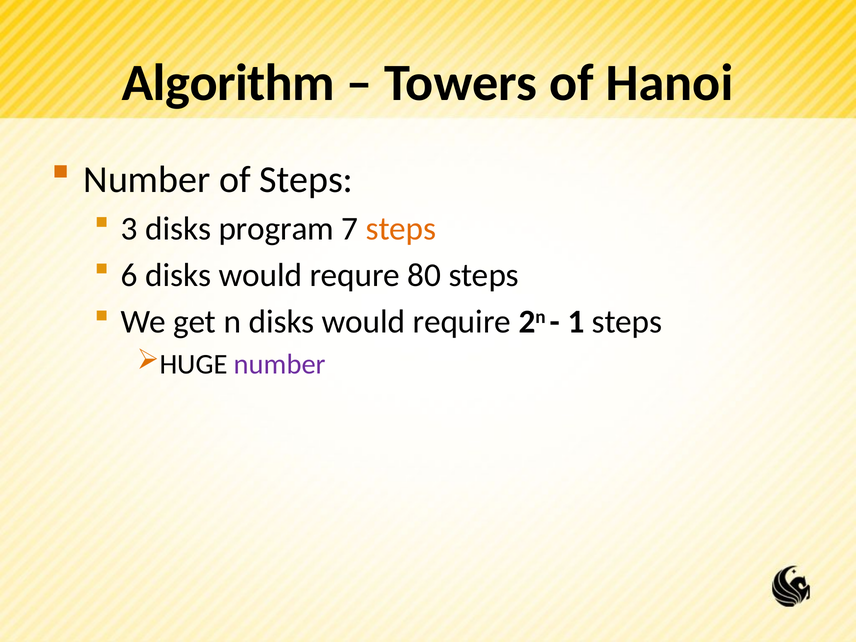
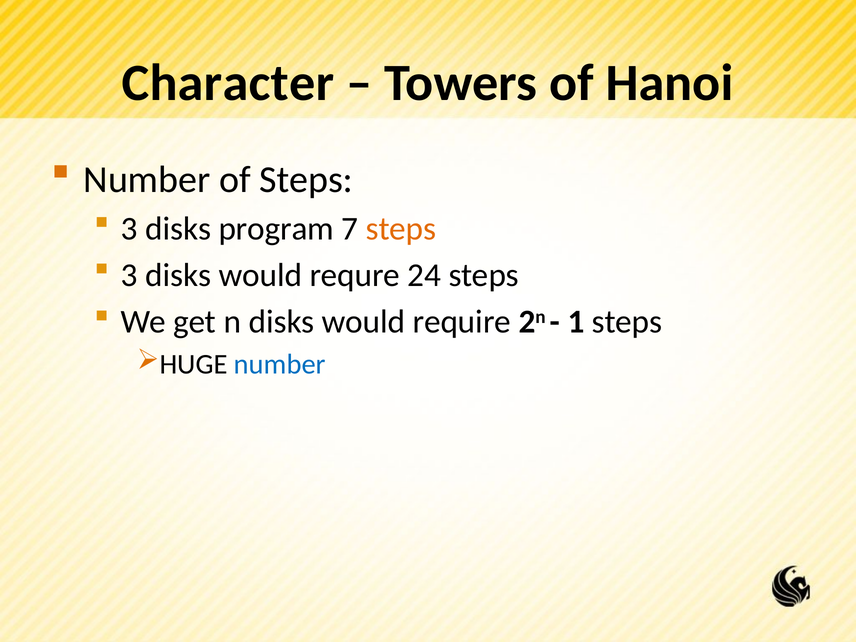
Algorithm: Algorithm -> Character
6 at (129, 275): 6 -> 3
80: 80 -> 24
number at (280, 364) colour: purple -> blue
